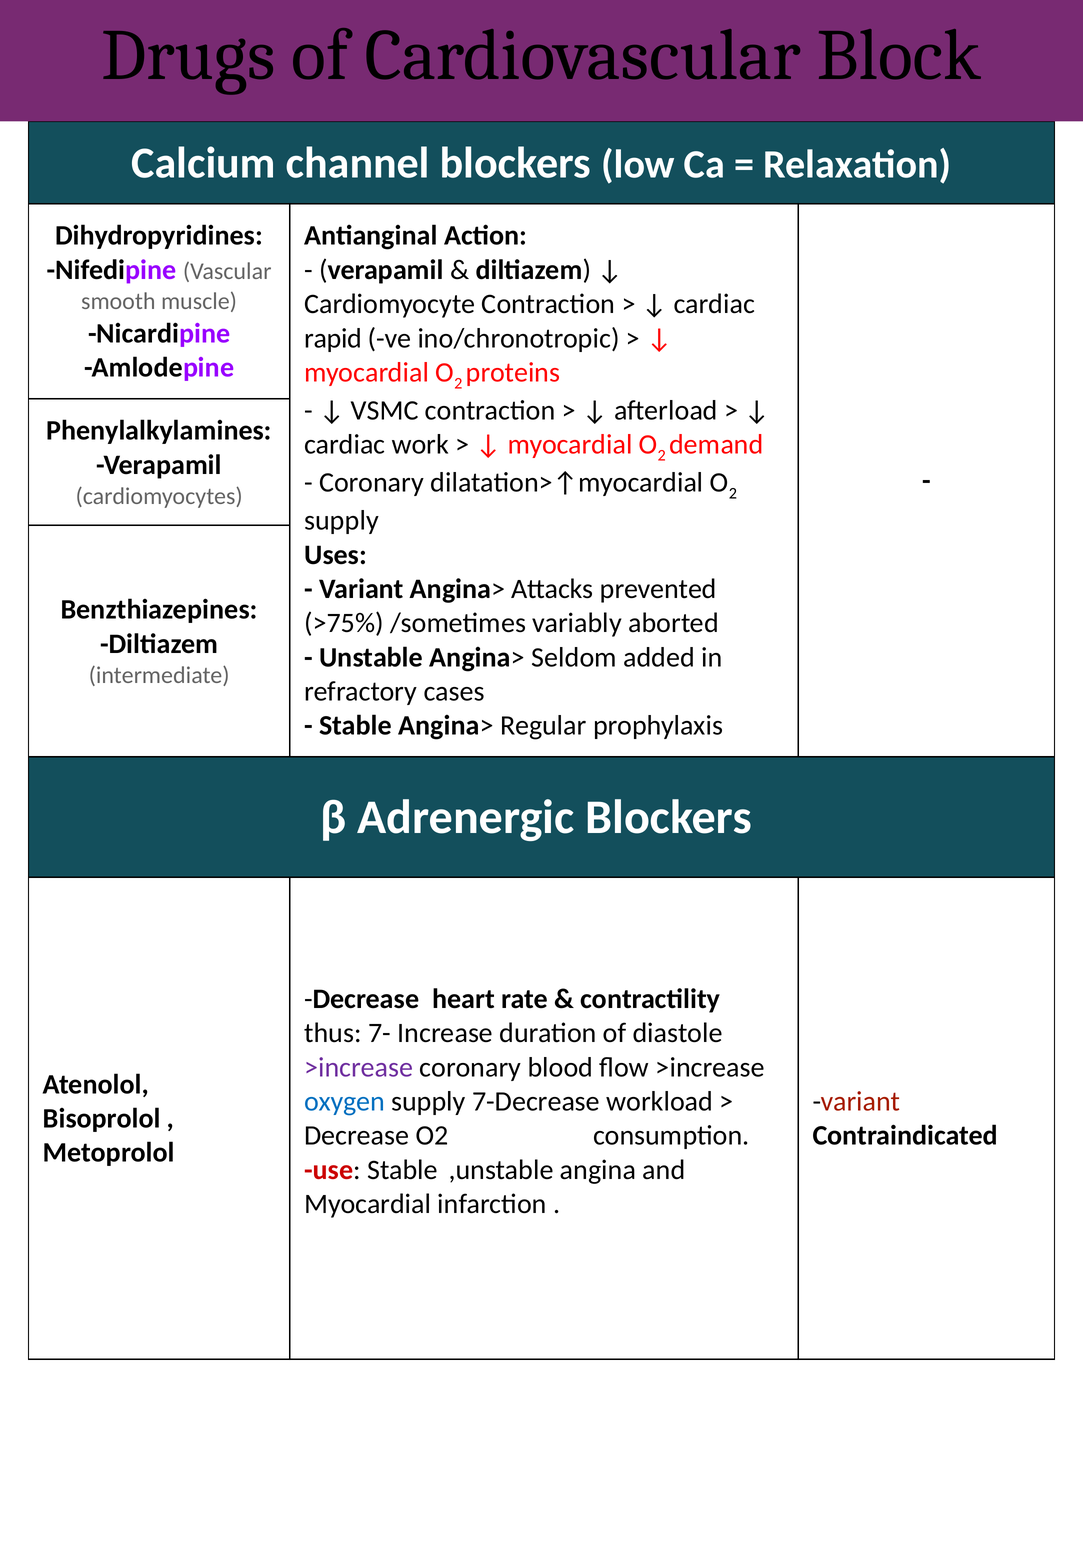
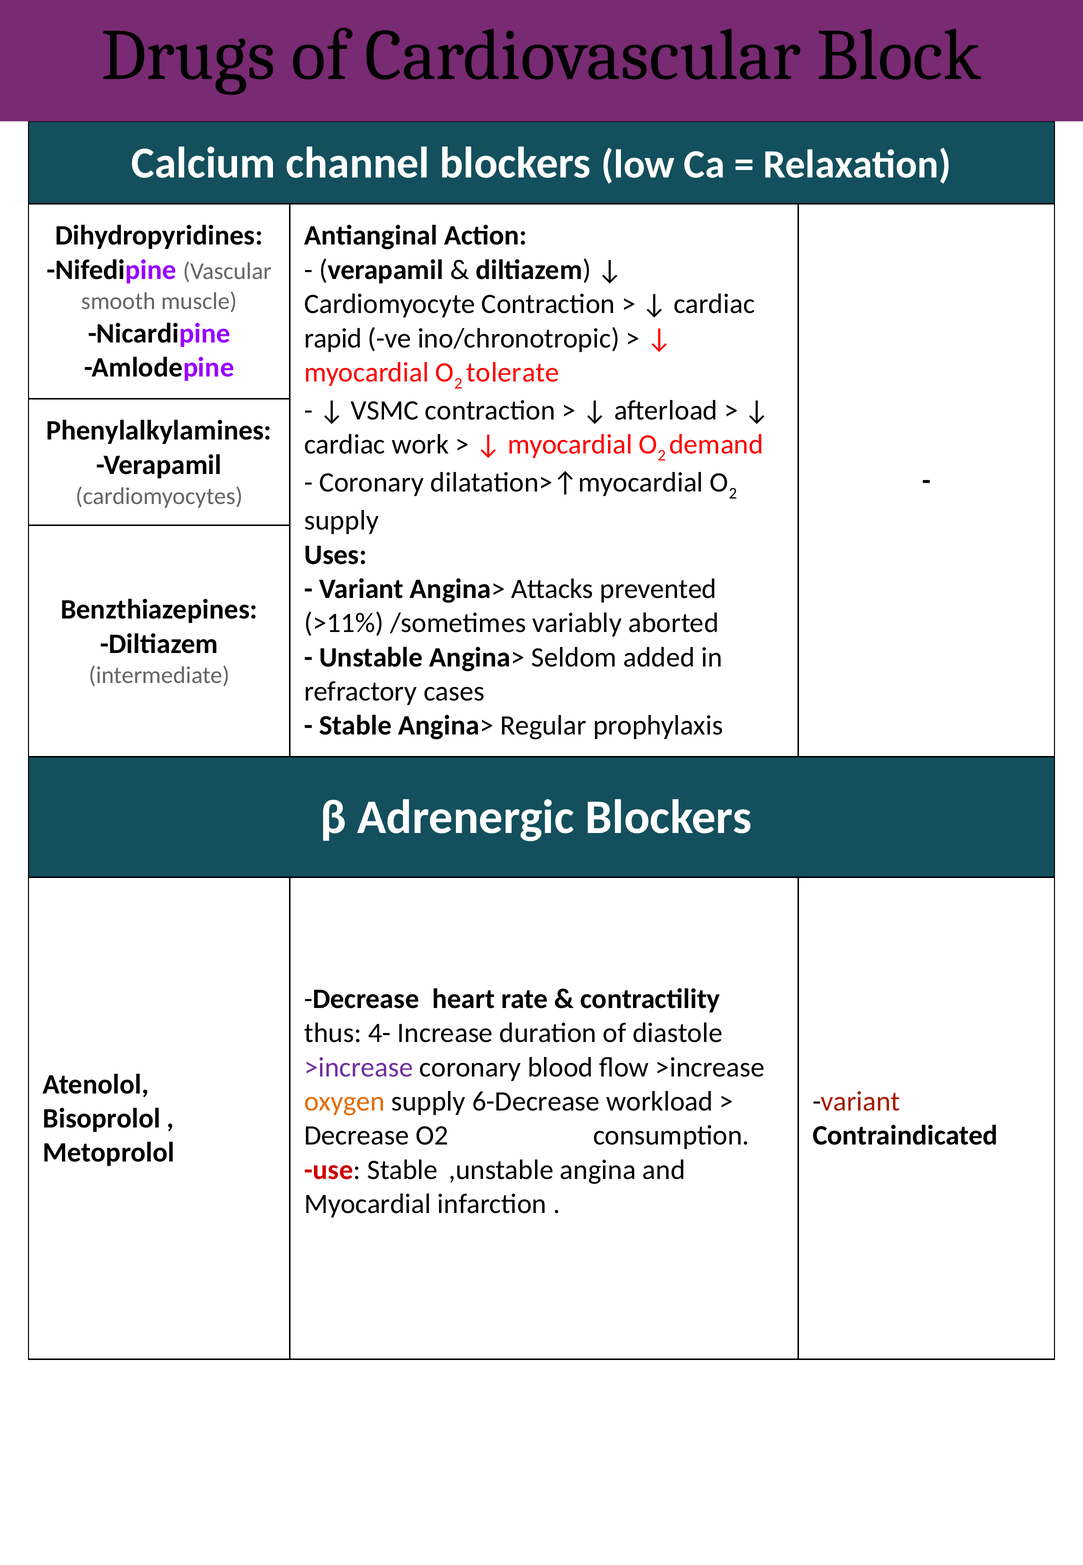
proteins: proteins -> tolerate
>75%: >75% -> >11%
7-: 7- -> 4-
oxygen colour: blue -> orange
7-Decrease: 7-Decrease -> 6-Decrease
